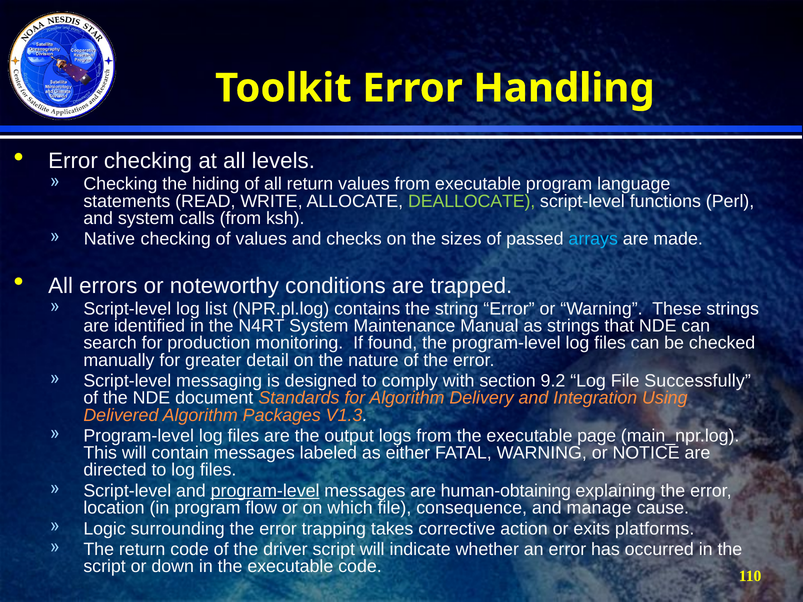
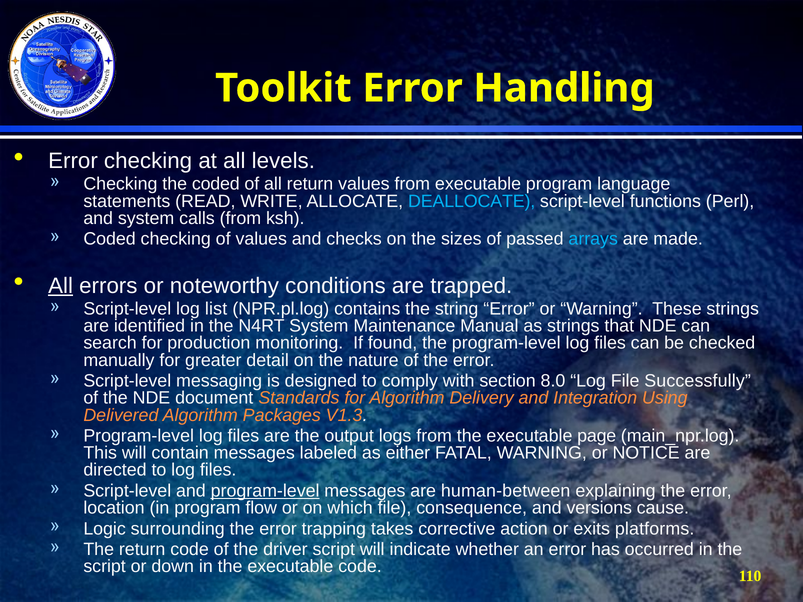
the hiding: hiding -> coded
DEALLOCATE colour: light green -> light blue
Native at (109, 239): Native -> Coded
All at (61, 286) underline: none -> present
9.2: 9.2 -> 8.0
human-obtaining: human-obtaining -> human-between
manage: manage -> versions
